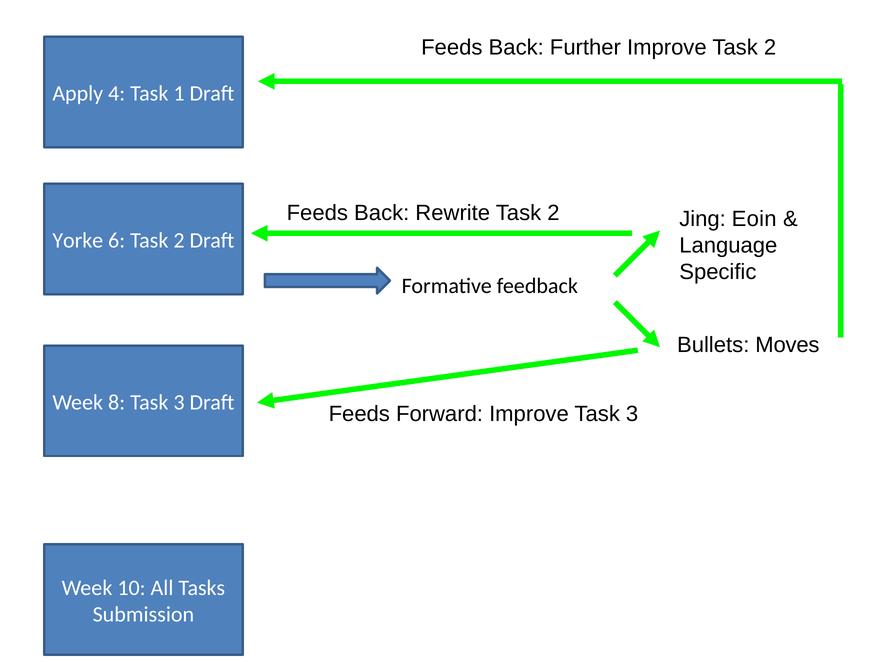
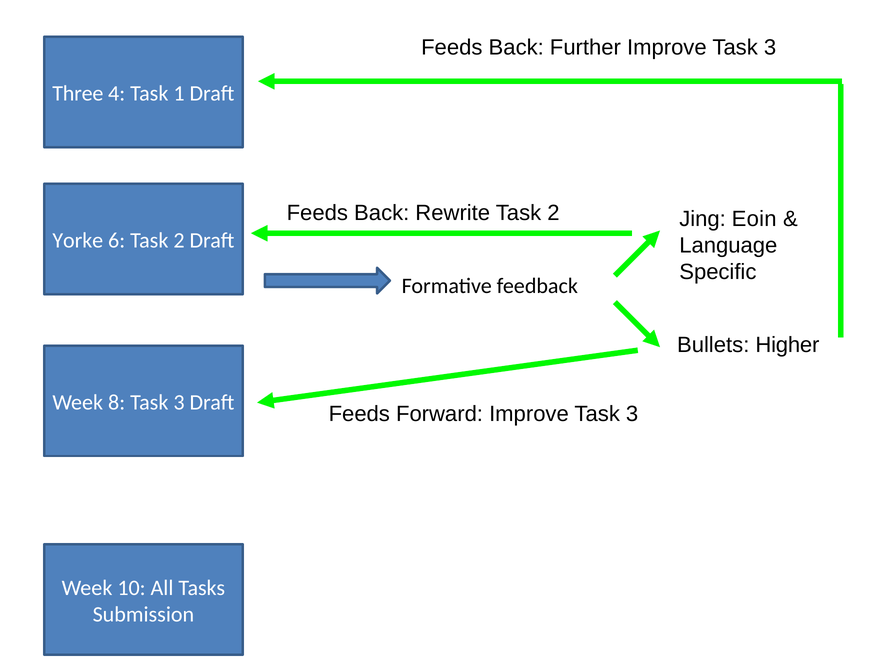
Further Improve Task 2: 2 -> 3
Apply: Apply -> Three
Moves: Moves -> Higher
